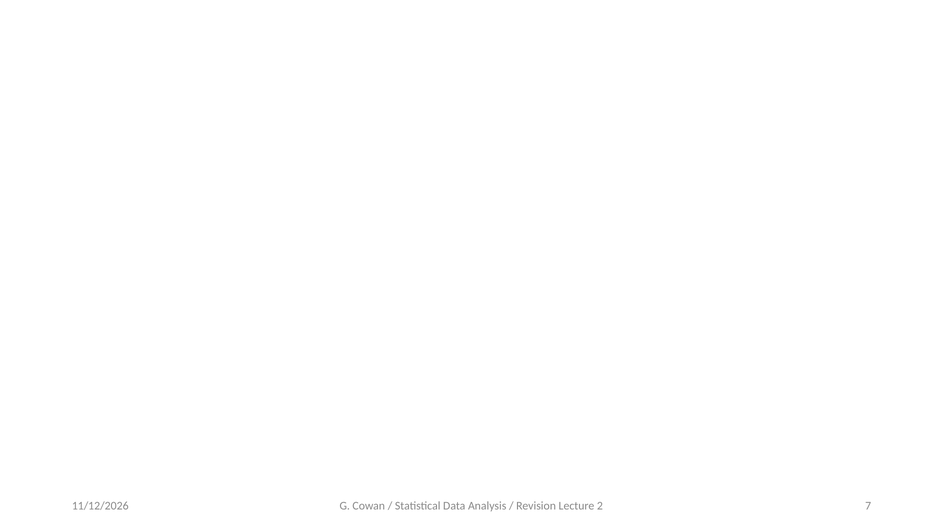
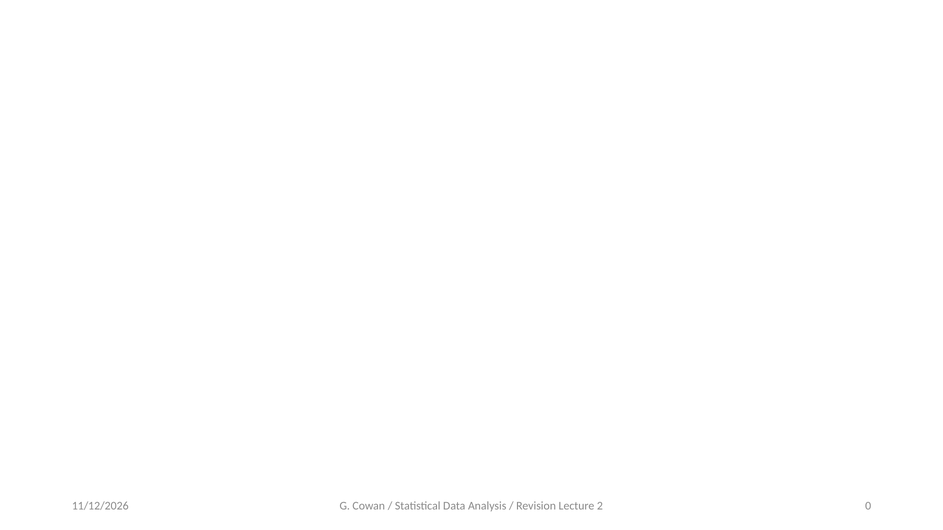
7: 7 -> 0
